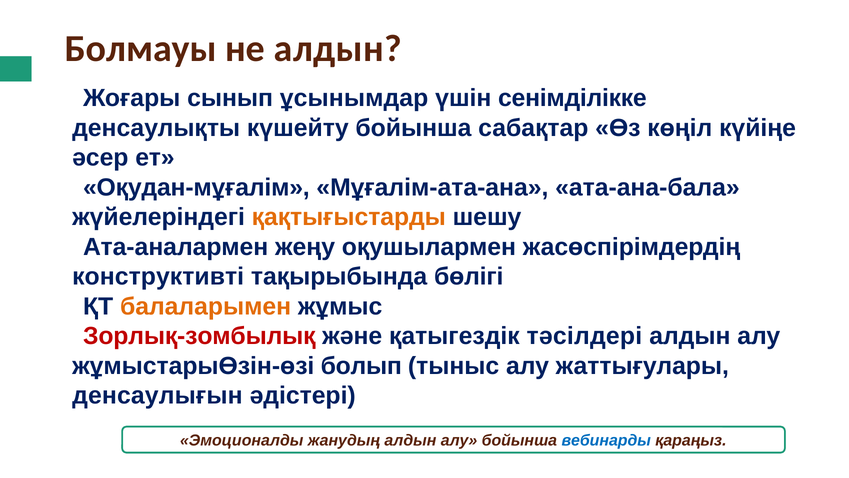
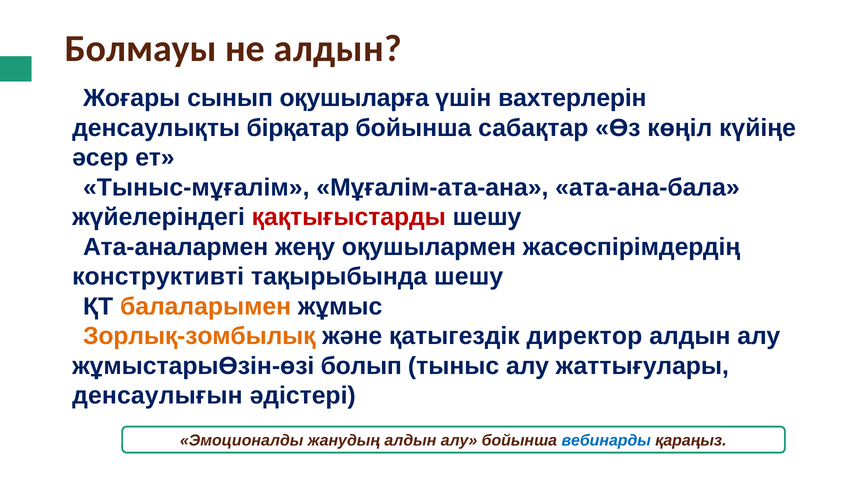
ұсынымдар: ұсынымдар -> оқушыларға
сенімділікке: сенімділікке -> вахтерлерін
күшейту: күшейту -> бірқатар
Оқудан-мұғалім: Оқудан-мұғалім -> Тыныс-мұғалім
қақтығыстарды colour: orange -> red
тақырыбында бөлігі: бөлігі -> шешу
Зорлық-зомбылық colour: red -> orange
тәсілдері: тәсілдері -> директор
